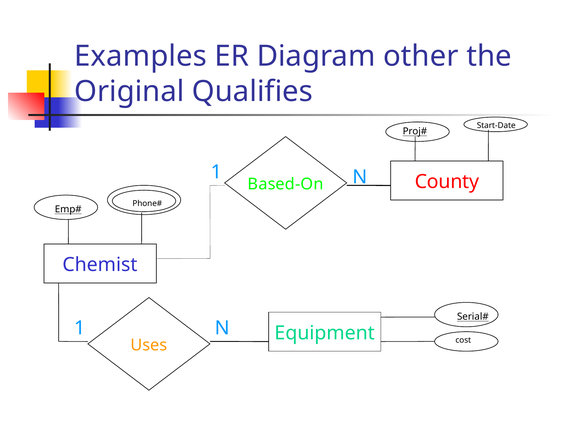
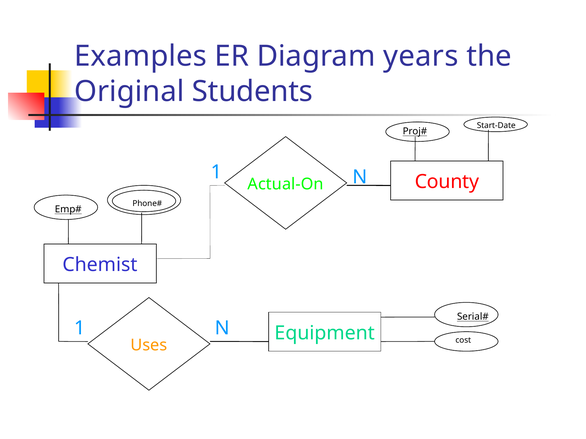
other: other -> years
Qualifies: Qualifies -> Students
Based-On: Based-On -> Actual-On
